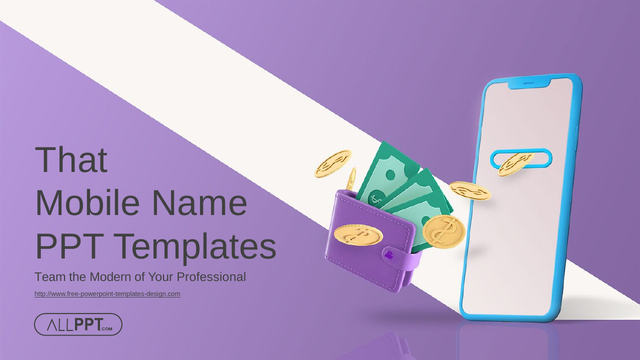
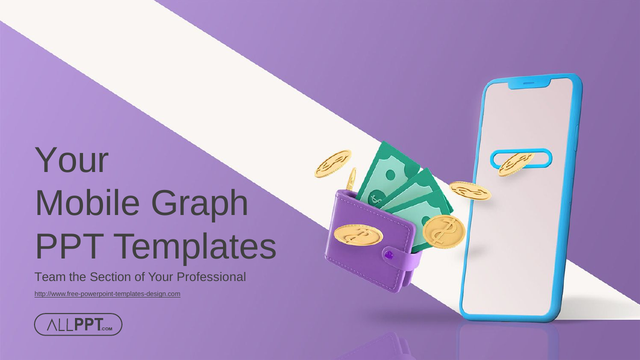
That at (71, 160): That -> Your
Name: Name -> Graph
Modern: Modern -> Section
